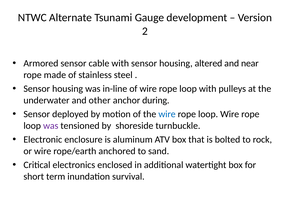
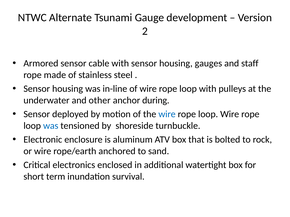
altered: altered -> gauges
near: near -> staff
was at (51, 126) colour: purple -> blue
